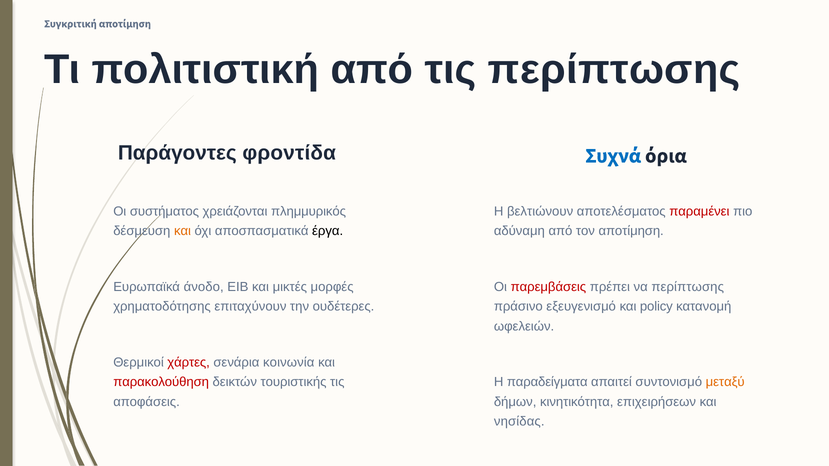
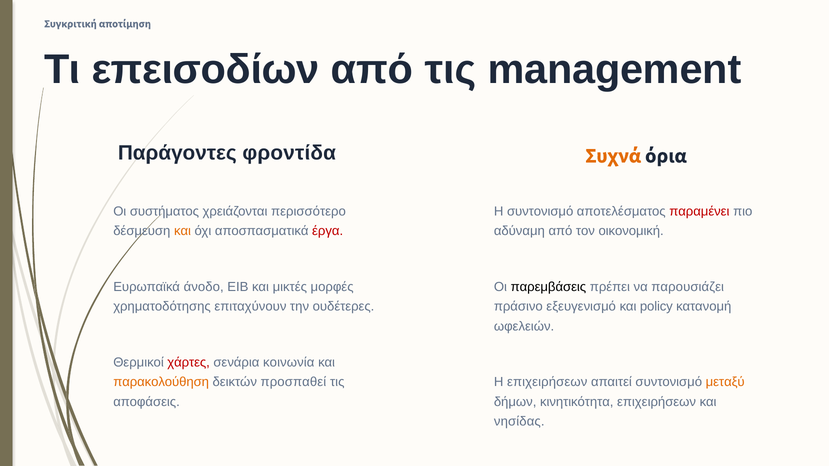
πολιτιστική: πολιτιστική -> επεισοδίων
τις περίπτωσης: περίπτωσης -> management
Συχνά colour: blue -> orange
πλημμυρικός: πλημμυρικός -> περισσότερο
Η βελτιώνουν: βελτιώνουν -> συντονισμό
έργα colour: black -> red
τον αποτίμηση: αποτίμηση -> οικονομική
παρεμβάσεις colour: red -> black
να περίπτωσης: περίπτωσης -> παρουσιάζει
παρακολούθηση colour: red -> orange
τουριστικής: τουριστικής -> προσπαθεί
Η παραδείγματα: παραδείγματα -> επιχειρήσεων
